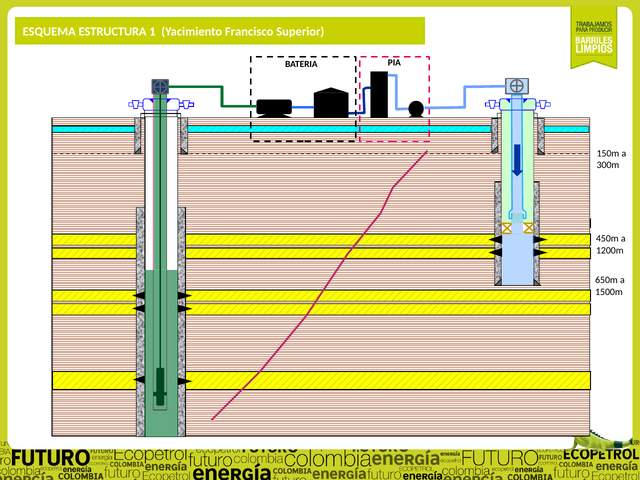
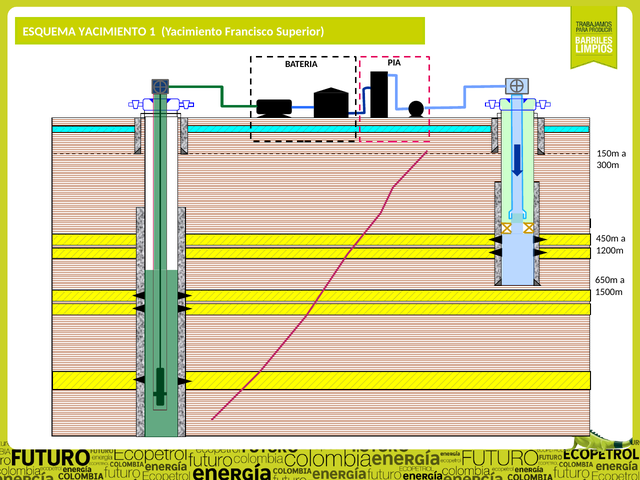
ESQUEMA ESTRUCTURA: ESTRUCTURA -> YACIMIENTO
